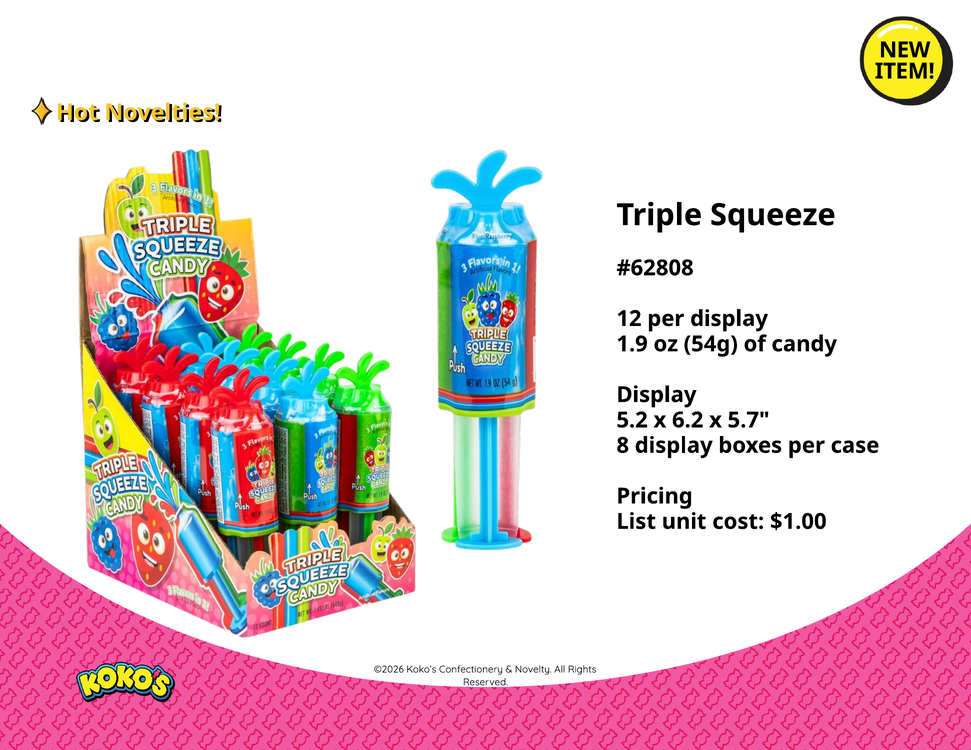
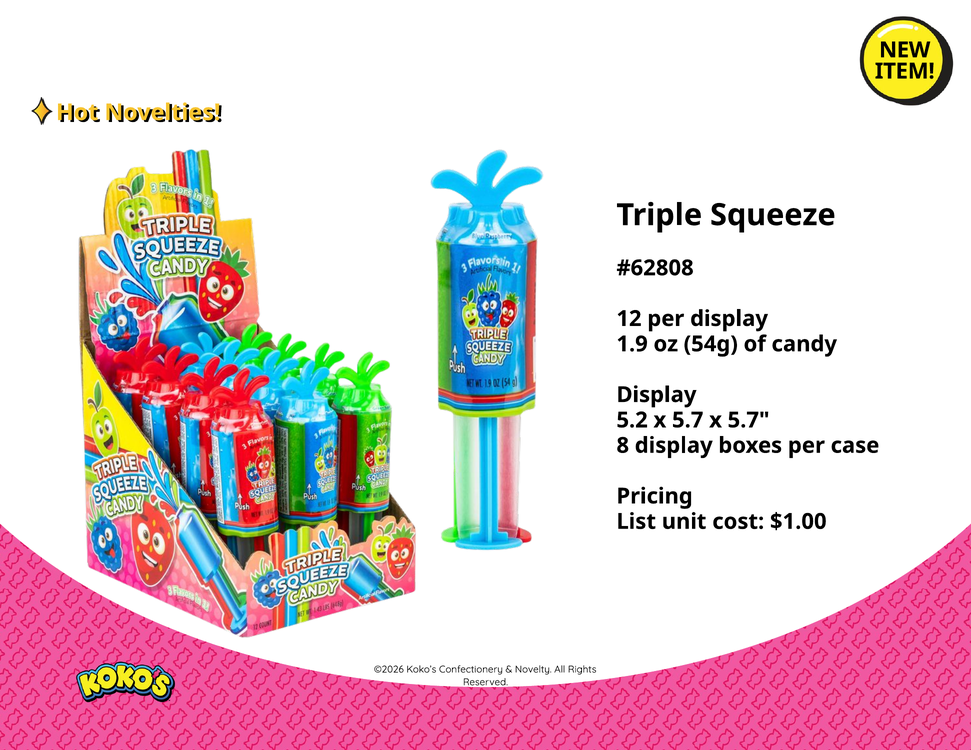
5.2 x 6.2: 6.2 -> 5.7
